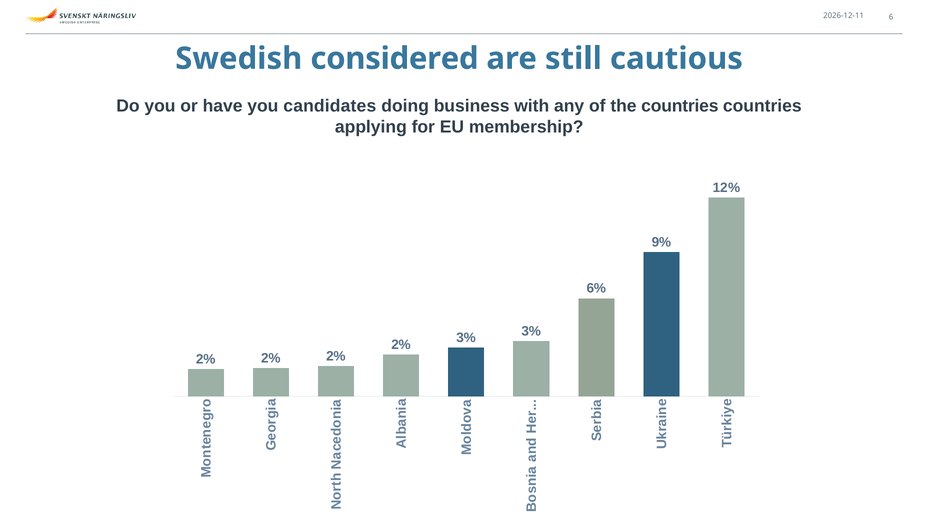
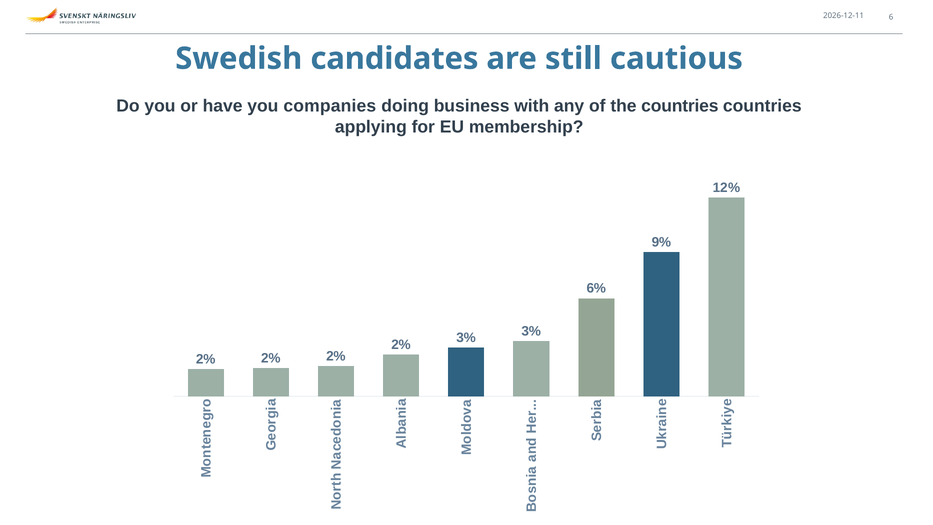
considered: considered -> candidates
candidates: candidates -> companies
